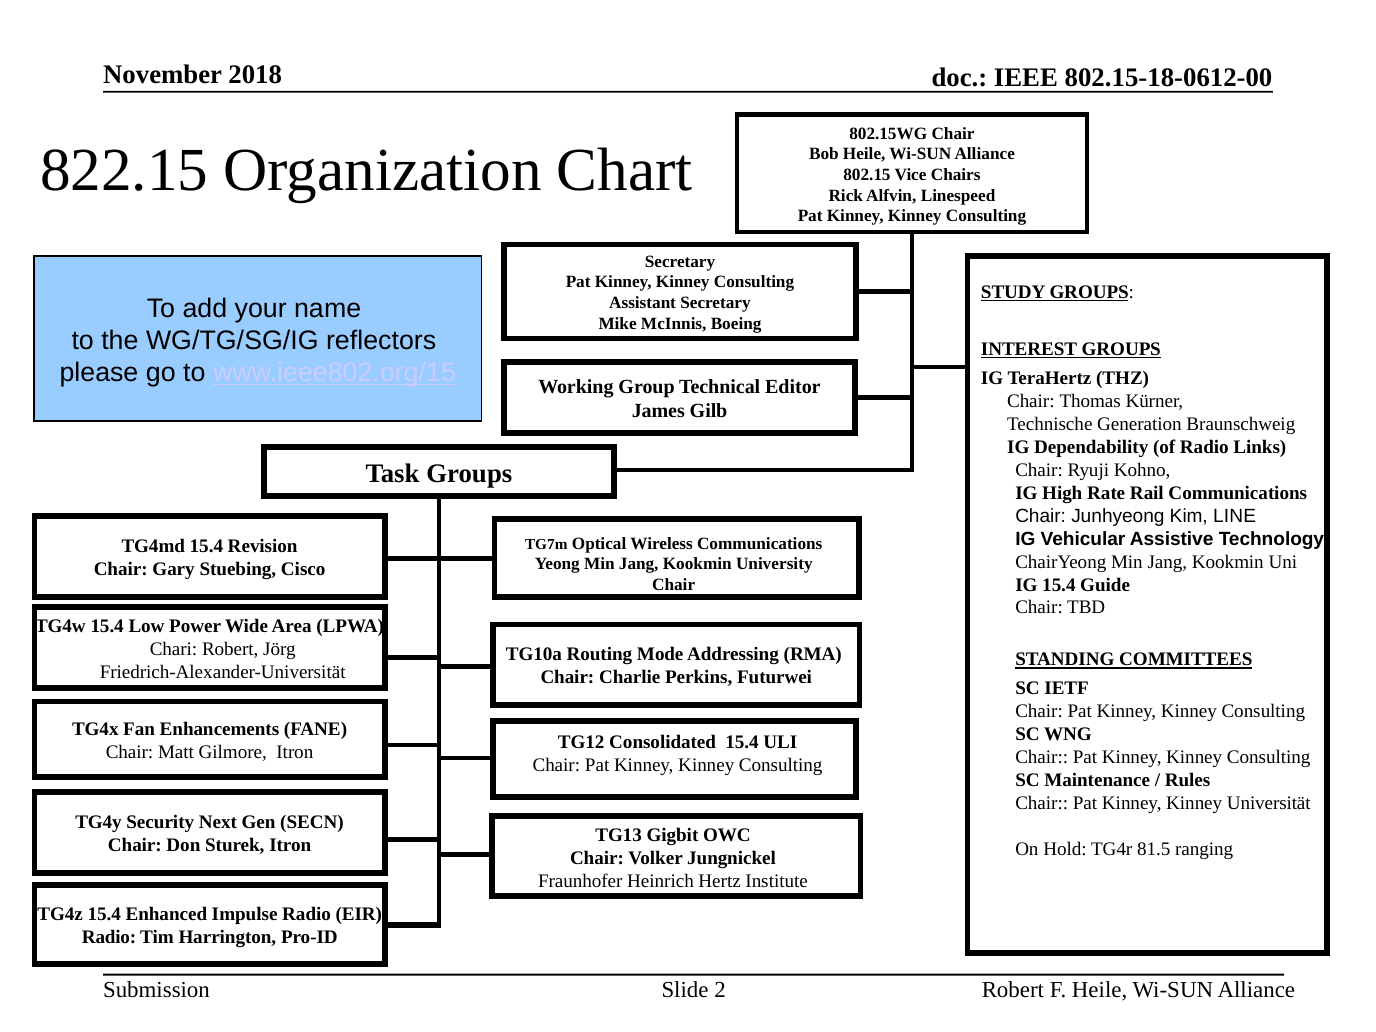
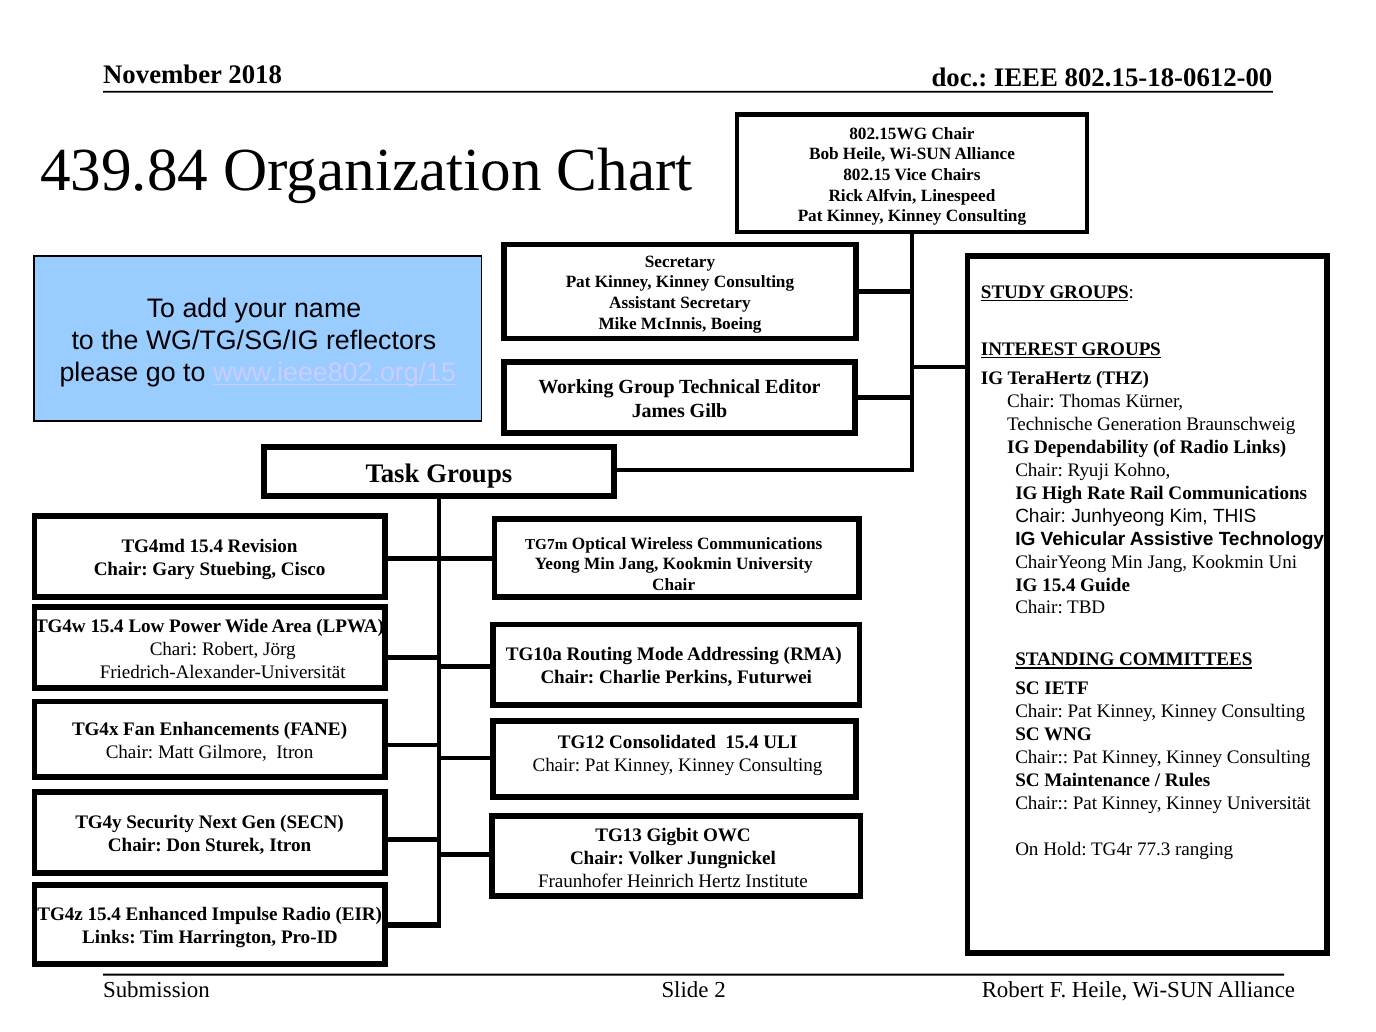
822.15: 822.15 -> 439.84
LINE: LINE -> THIS
81.5: 81.5 -> 77.3
Radio at (109, 937): Radio -> Links
